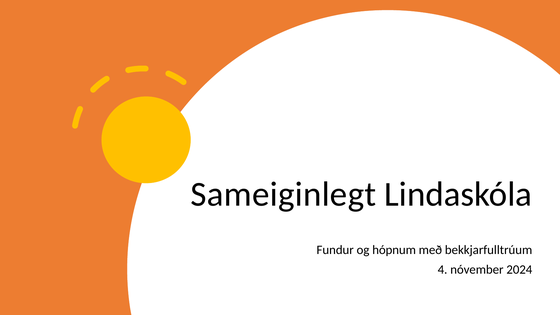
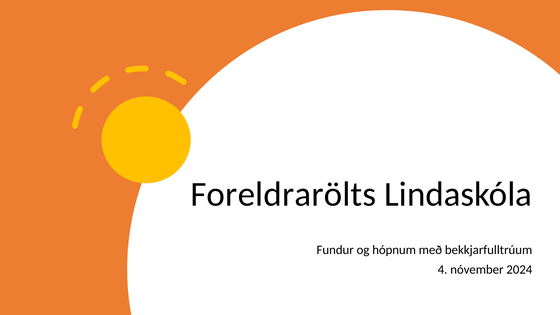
Sameiginlegt: Sameiginlegt -> Foreldrarölts
